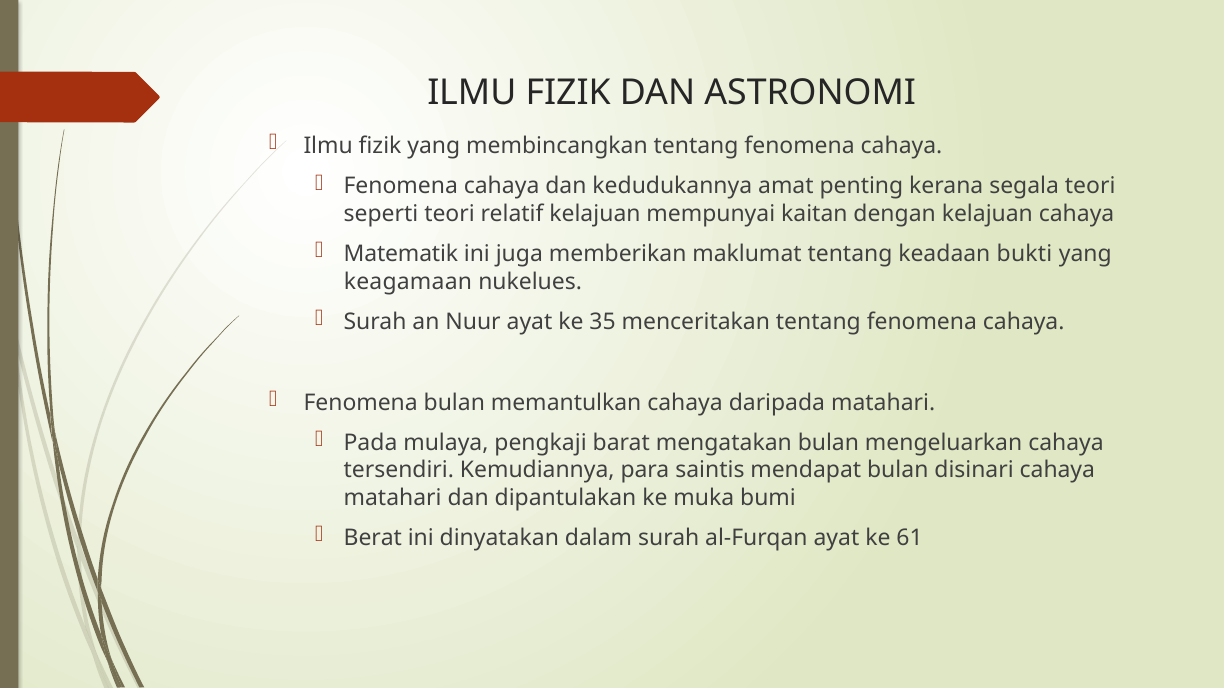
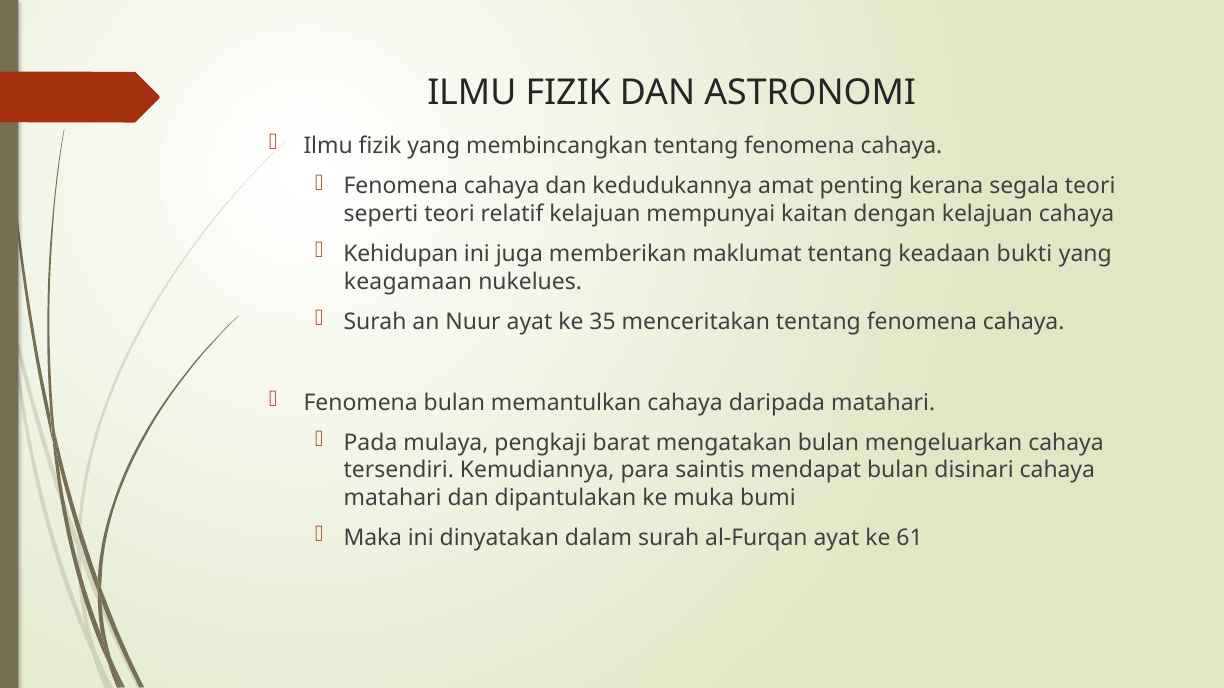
Matematik: Matematik -> Kehidupan
Berat: Berat -> Maka
